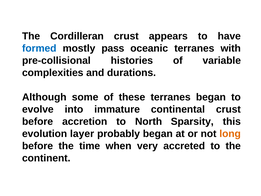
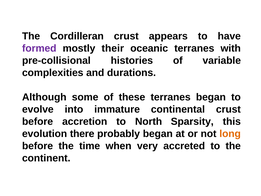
formed colour: blue -> purple
pass: pass -> their
layer: layer -> there
